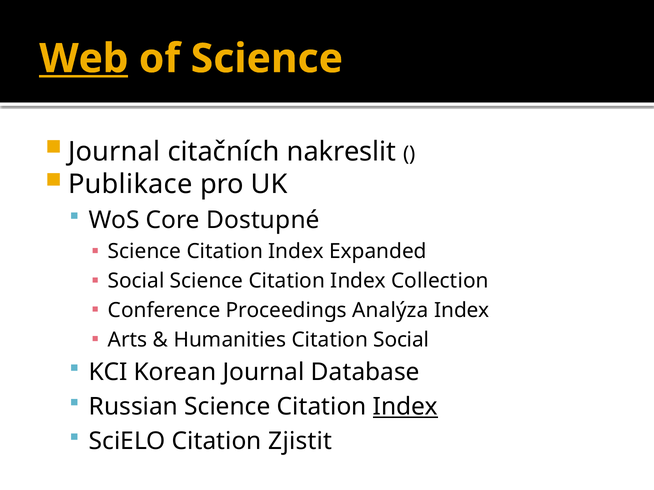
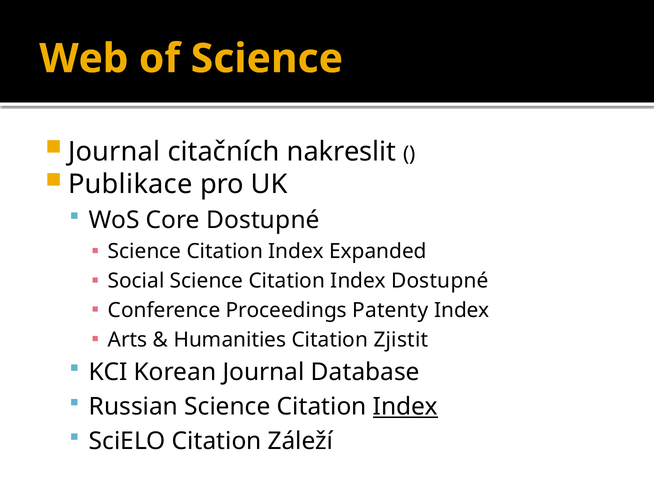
Web underline: present -> none
Index Collection: Collection -> Dostupné
Analýza: Analýza -> Patenty
Citation Social: Social -> Zjistit
Zjistit: Zjistit -> Záleží
